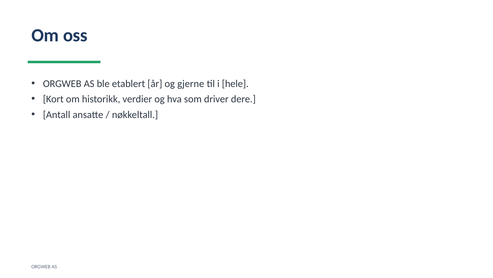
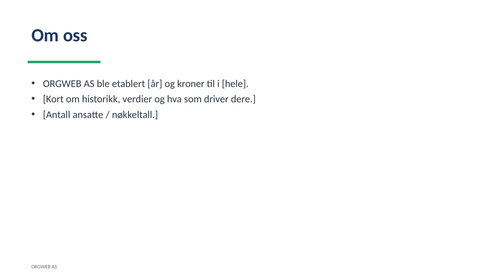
gjerne: gjerne -> kroner
